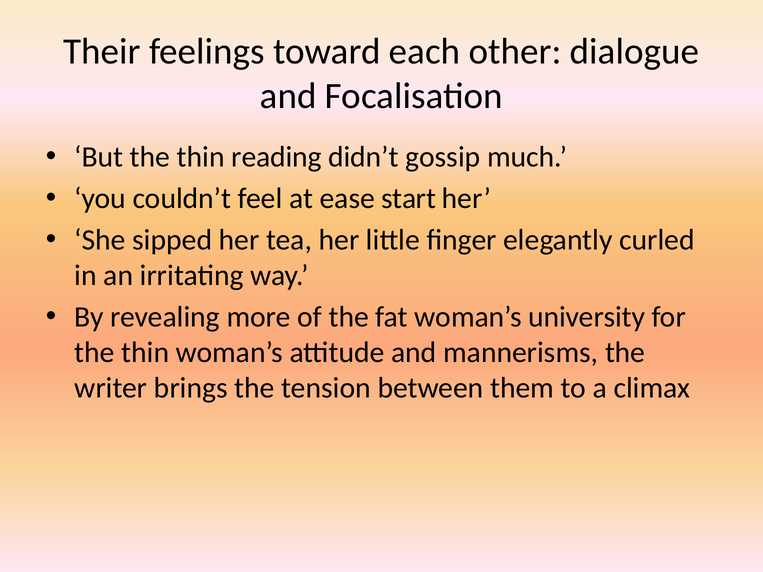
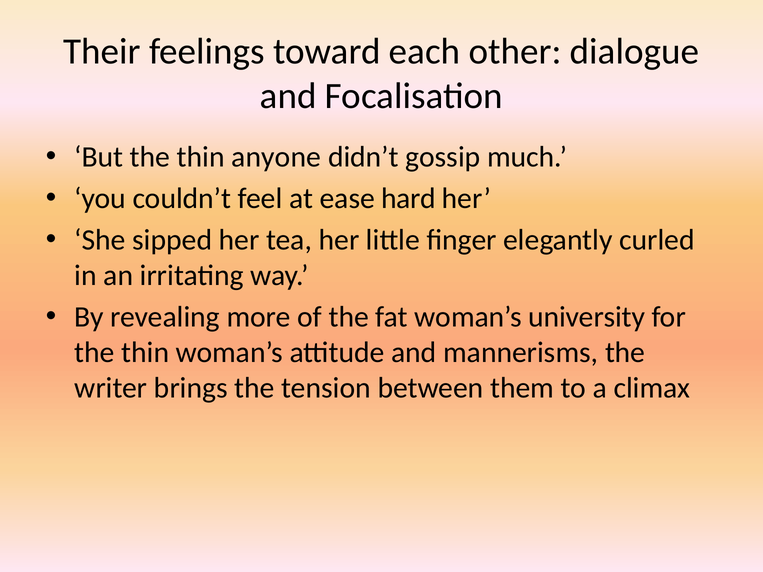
reading: reading -> anyone
start: start -> hard
